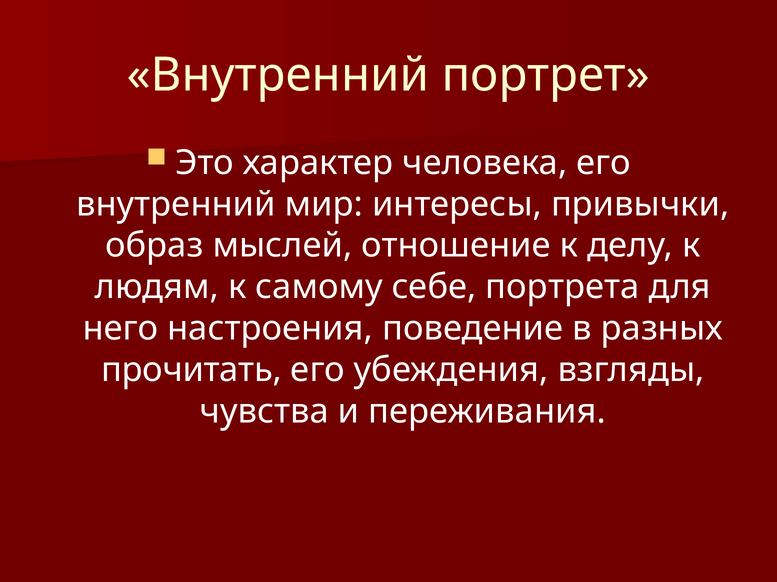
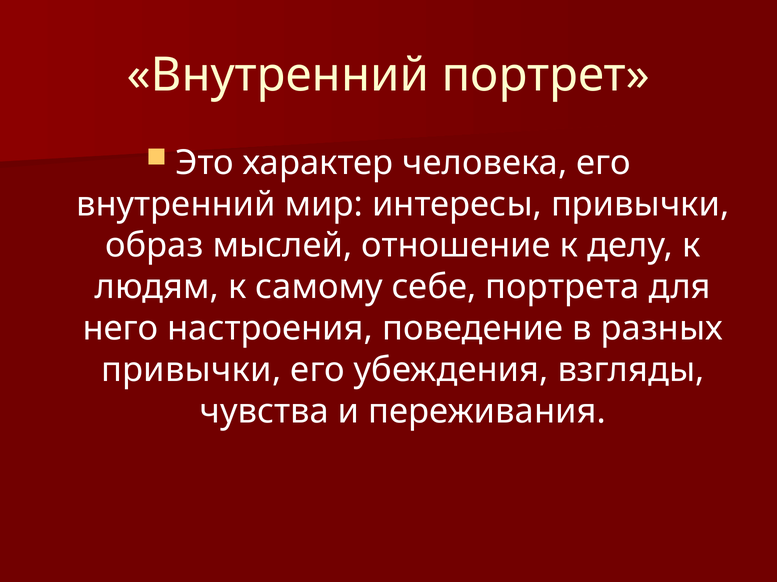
прочитать at (191, 370): прочитать -> привычки
